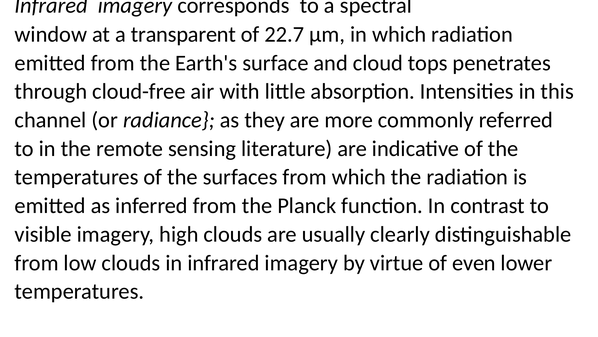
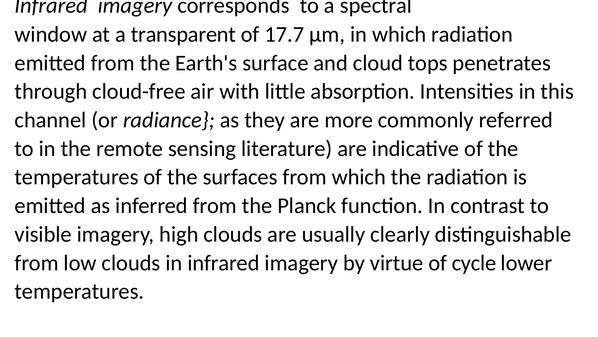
22.7: 22.7 -> 17.7
even: even -> cycle
